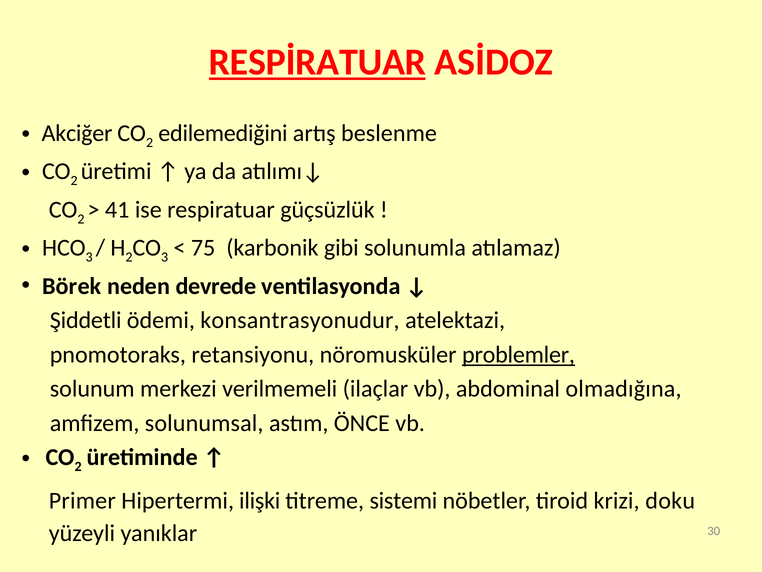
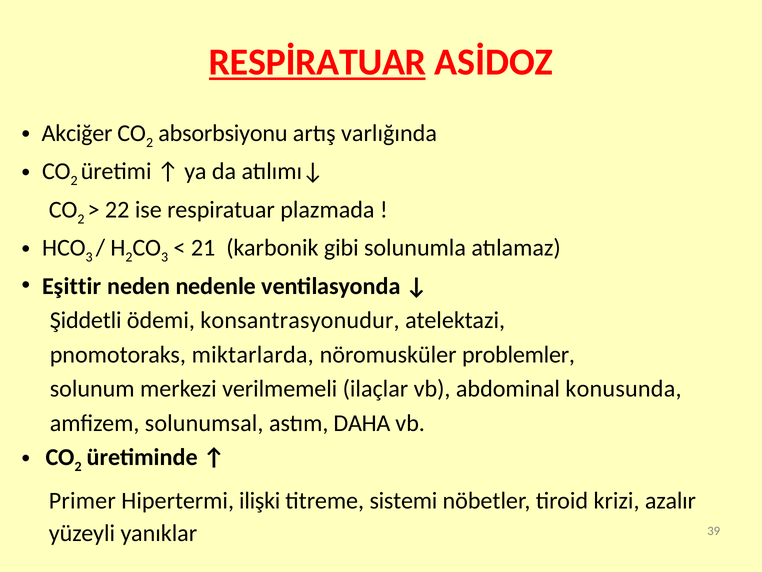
edilemediğini: edilemediğini -> absorbsiyonu
beslenme: beslenme -> varlığında
41: 41 -> 22
güçsüzlük: güçsüzlük -> plazmada
75: 75 -> 21
Börek: Börek -> Eşittir
devrede: devrede -> nedenle
retansiyonu: retansiyonu -> miktarlarda
problemler underline: present -> none
olmadığına: olmadığına -> konusunda
ÖNCE: ÖNCE -> DAHA
doku: doku -> azalır
30: 30 -> 39
